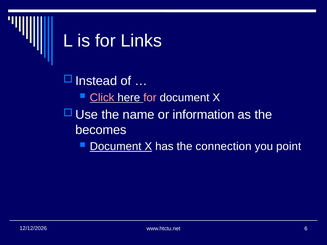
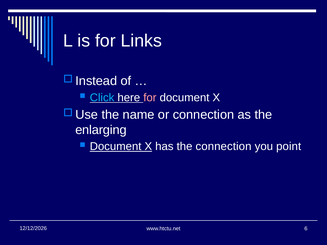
Click colour: pink -> light blue
or information: information -> connection
becomes: becomes -> enlarging
